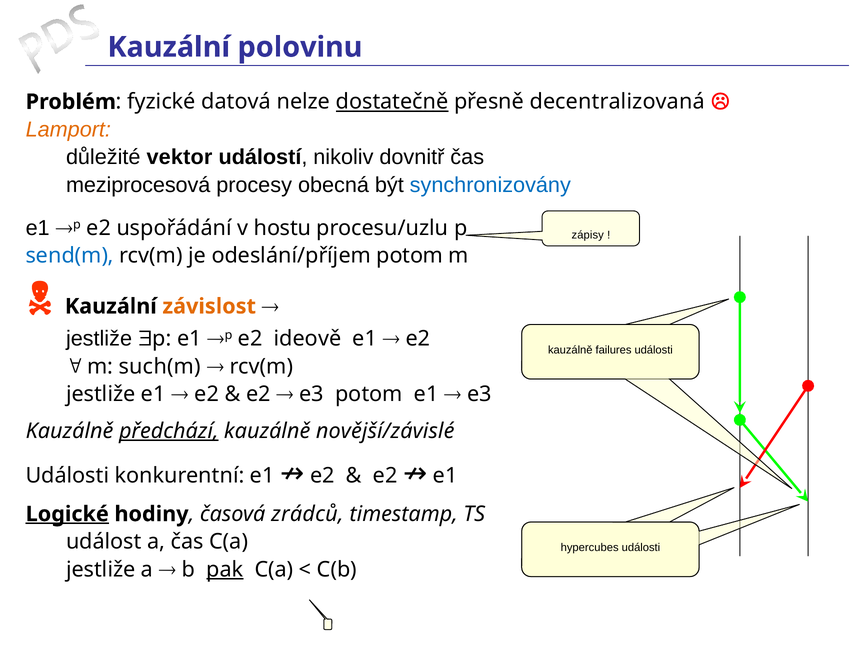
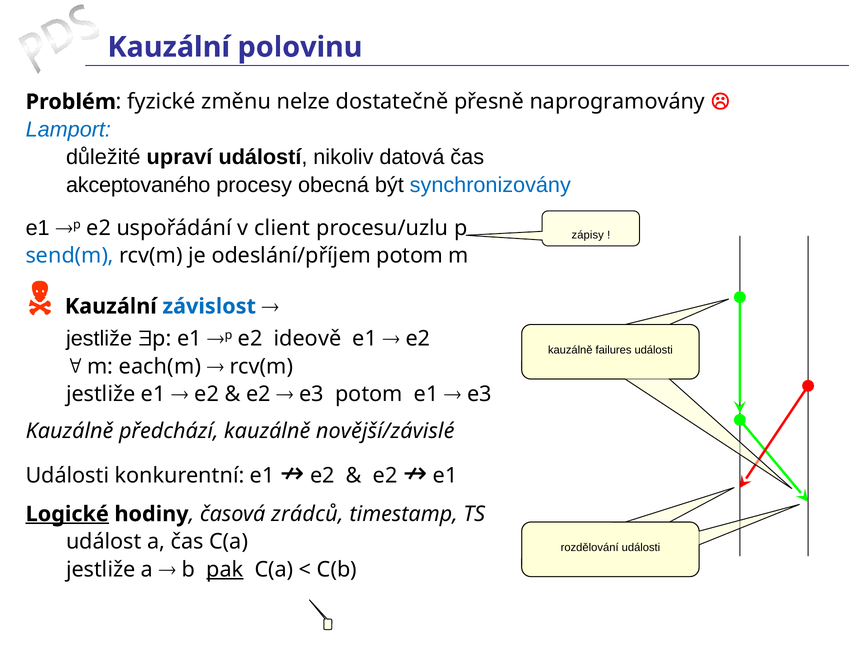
datová: datová -> změnu
dostatečně underline: present -> none
decentralizovaná: decentralizovaná -> naprogramovány
Lamport colour: orange -> blue
vektor: vektor -> upraví
dovnitř: dovnitř -> datová
meziprocesová: meziprocesová -> akceptovaného
hostu: hostu -> client
závislost colour: orange -> blue
such(m: such(m -> each(m
předchází underline: present -> none
hypercubes: hypercubes -> rozdělování
